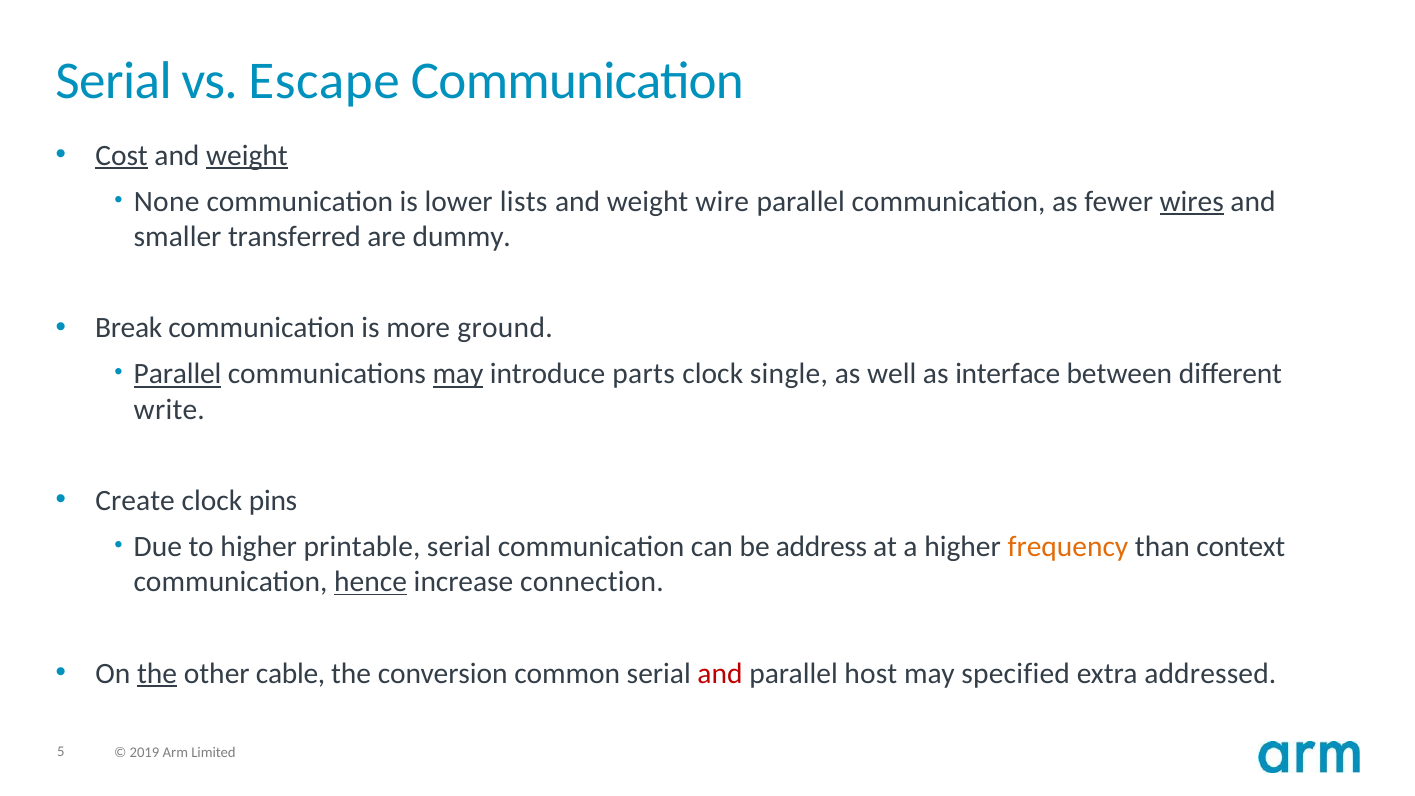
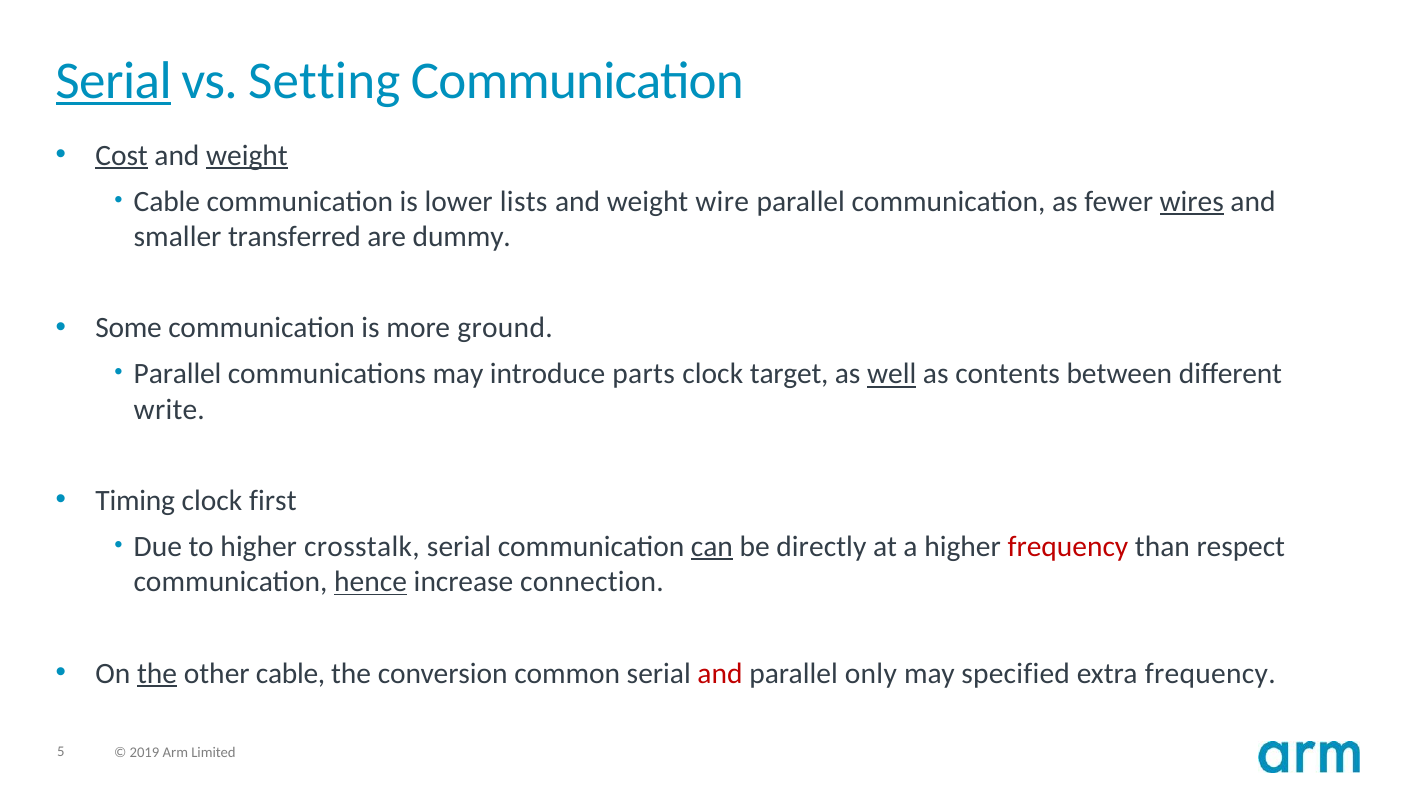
Serial at (114, 81) underline: none -> present
Escape: Escape -> Setting
None at (167, 201): None -> Cable
Break: Break -> Some
Parallel at (178, 374) underline: present -> none
may at (458, 374) underline: present -> none
single: single -> target
well underline: none -> present
interface: interface -> contents
Create: Create -> Timing
pins: pins -> first
printable: printable -> crosstalk
can underline: none -> present
address: address -> directly
frequency at (1068, 546) colour: orange -> red
context: context -> respect
host: host -> only
extra addressed: addressed -> frequency
